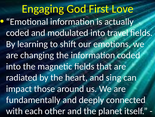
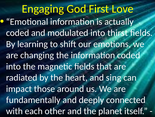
travel: travel -> thirst
